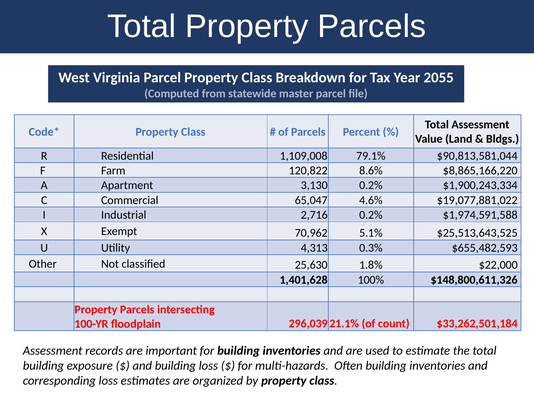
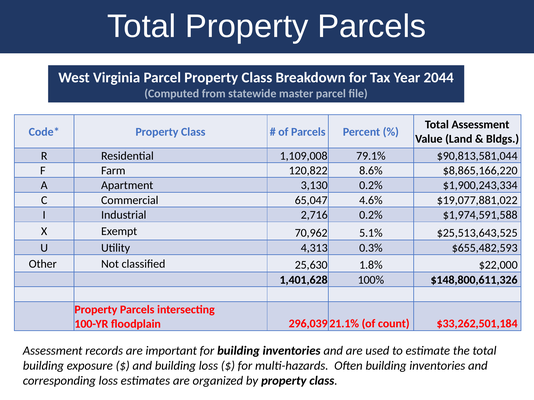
2055: 2055 -> 2044
